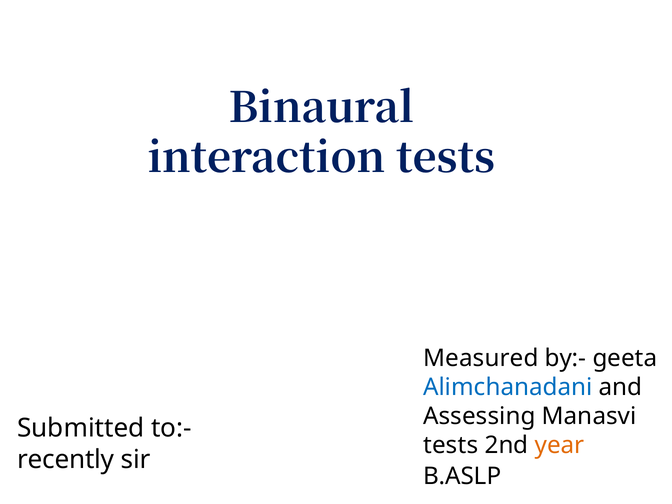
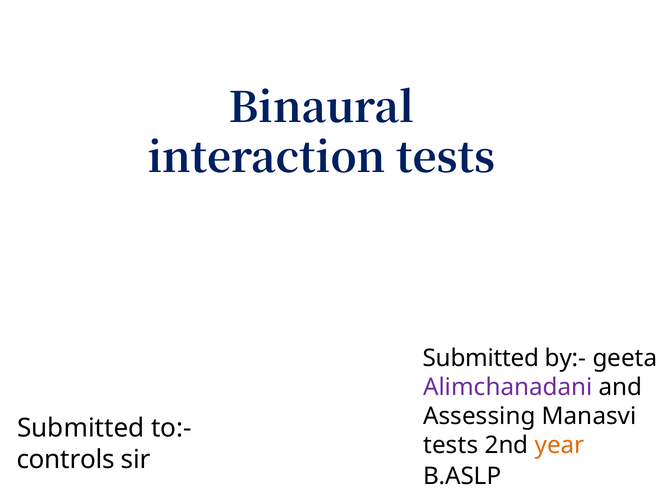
Measured at (481, 358): Measured -> Submitted
Alimchanadani colour: blue -> purple
recently: recently -> controls
